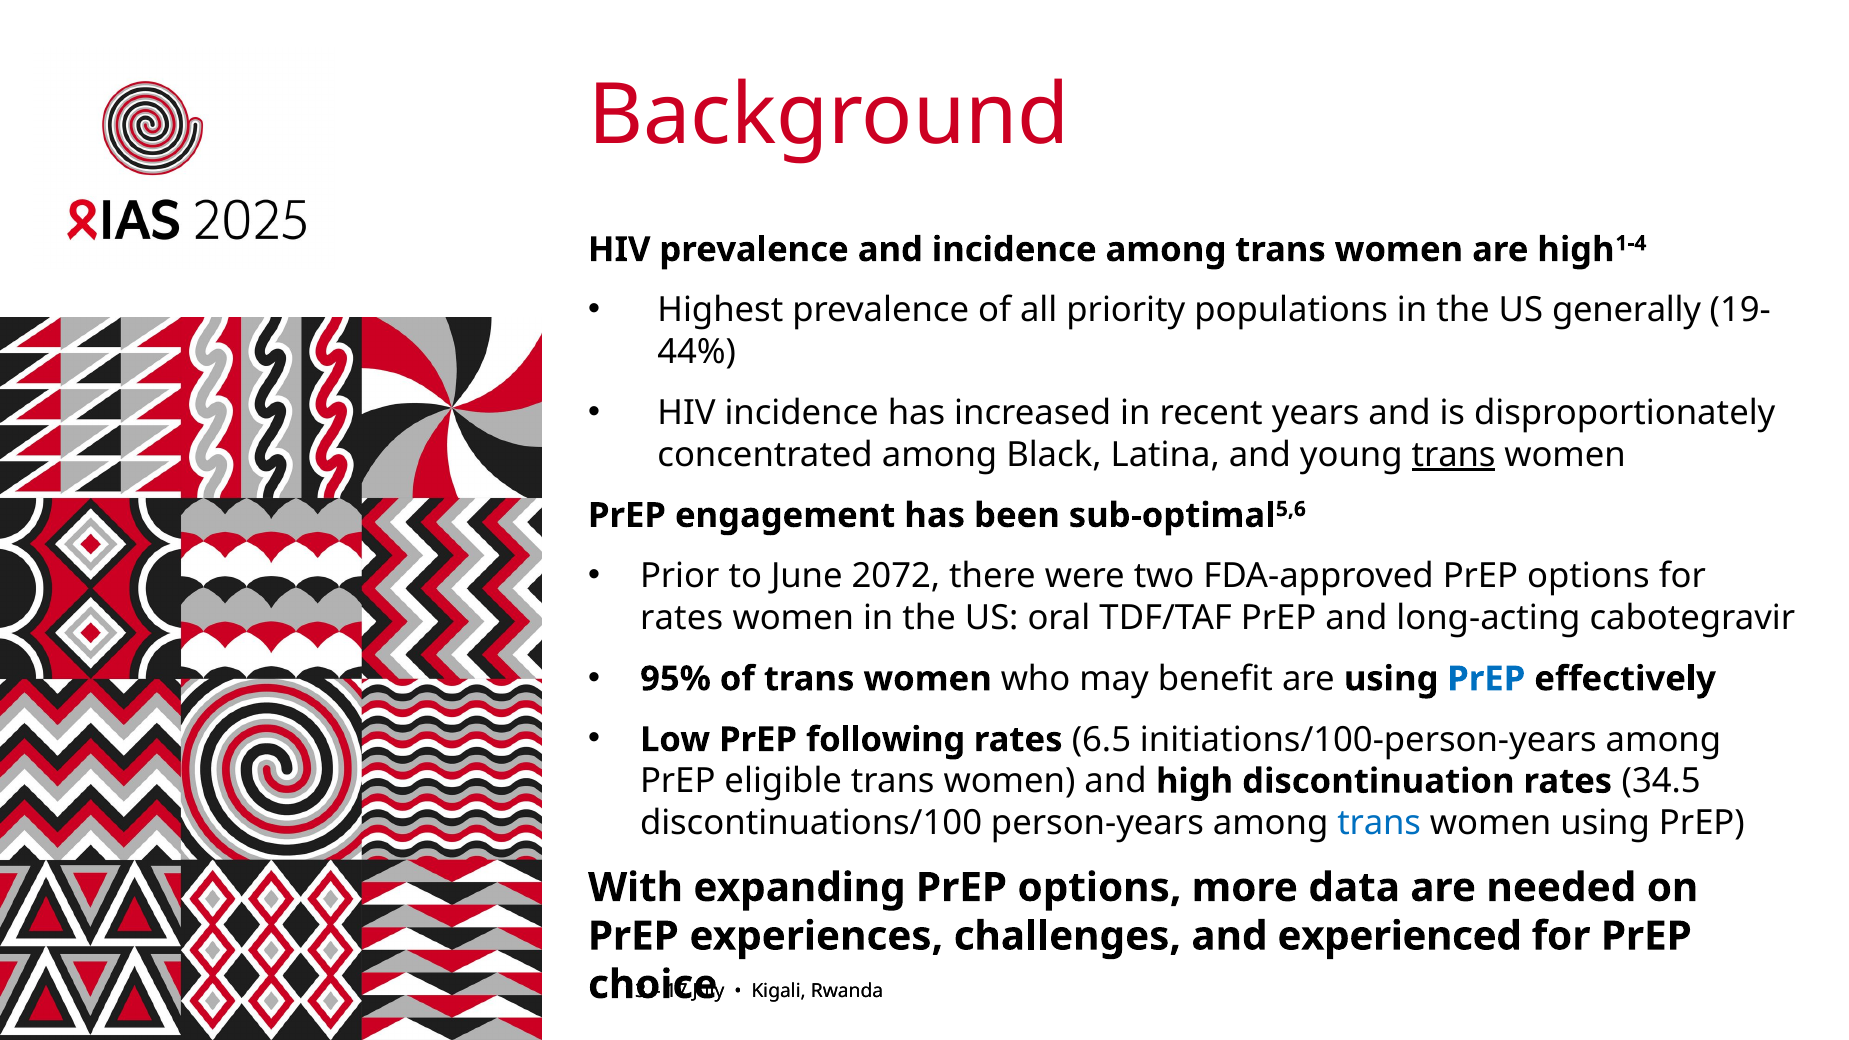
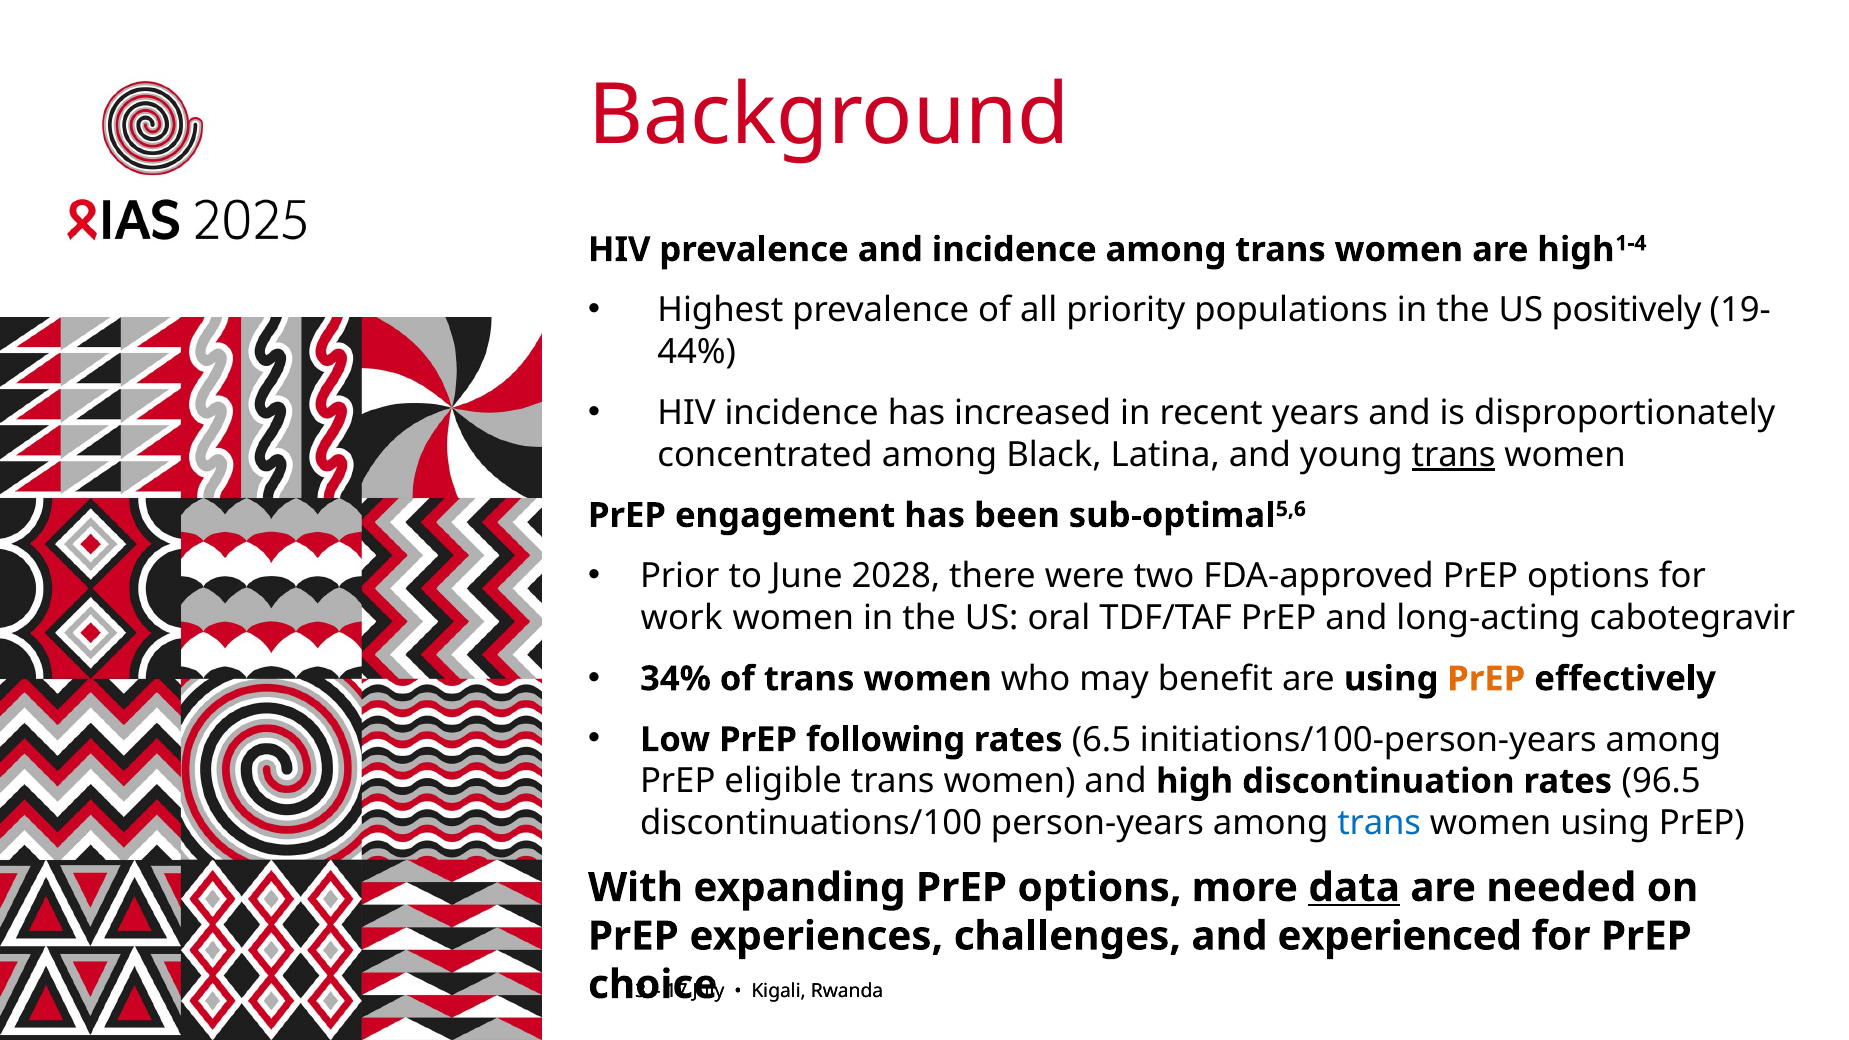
generally: generally -> positively
2072: 2072 -> 2028
rates at (682, 618): rates -> work
95%: 95% -> 34%
PrEP at (1486, 679) colour: blue -> orange
34.5: 34.5 -> 96.5
data underline: none -> present
